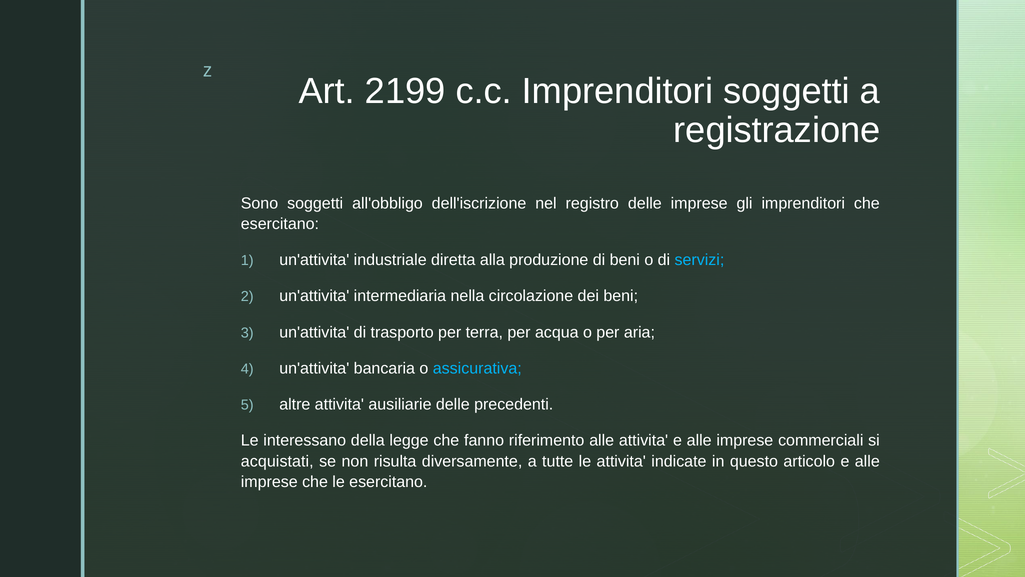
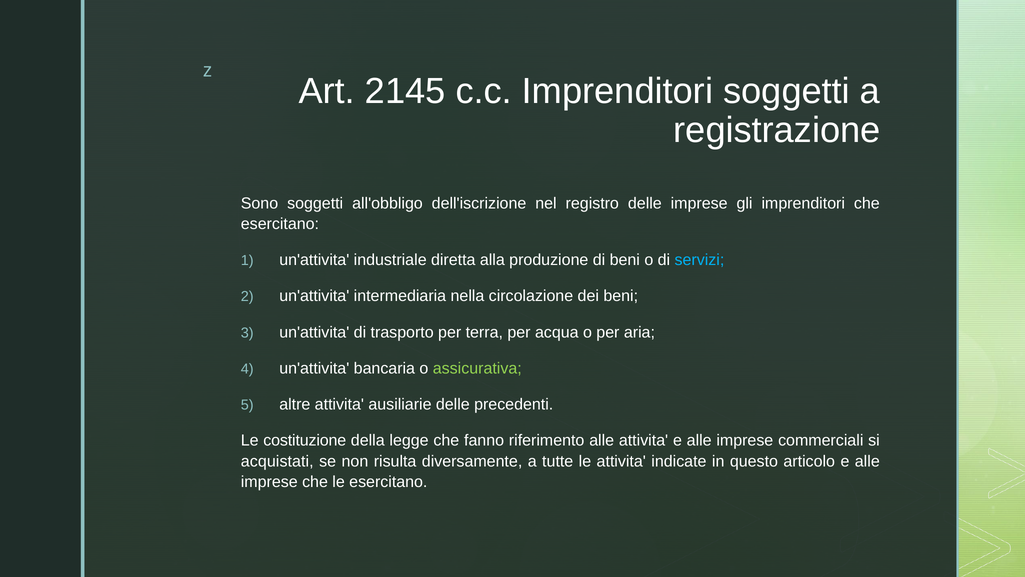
2199: 2199 -> 2145
assicurativa colour: light blue -> light green
interessano: interessano -> costituzione
